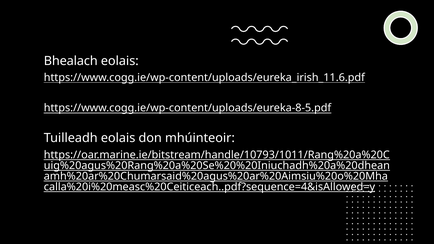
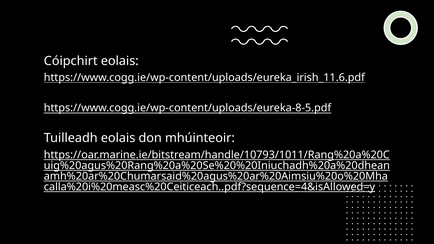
Bhealach: Bhealach -> Cóipchirt
